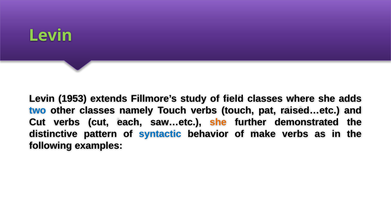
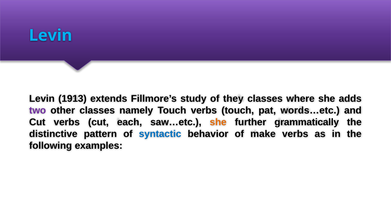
Levin at (51, 35) colour: light green -> light blue
1953: 1953 -> 1913
field: field -> they
two colour: blue -> purple
raised…etc: raised…etc -> words…etc
demonstrated: demonstrated -> grammatically
